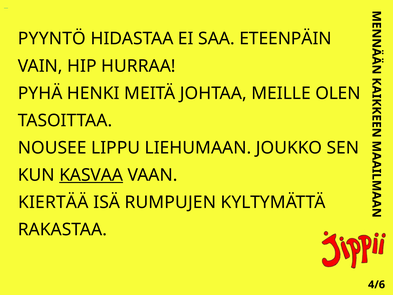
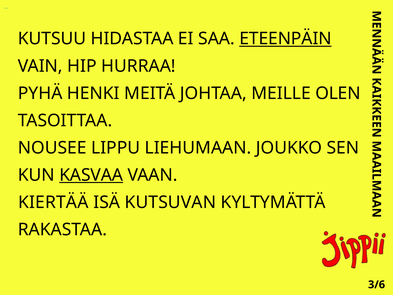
PYYNTÖ: PYYNTÖ -> KUTSUU
ETEENPÄIN underline: none -> present
RUMPUJEN: RUMPUJEN -> KUTSUVAN
4/6: 4/6 -> 3/6
